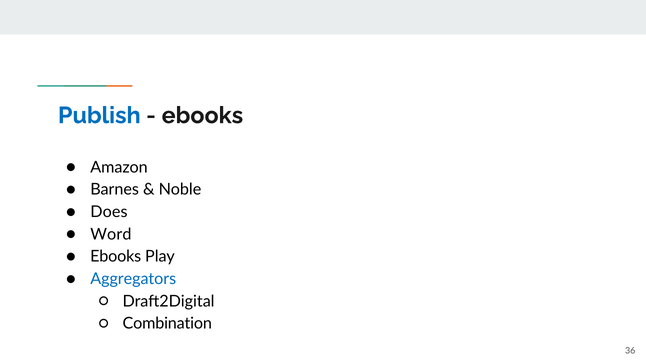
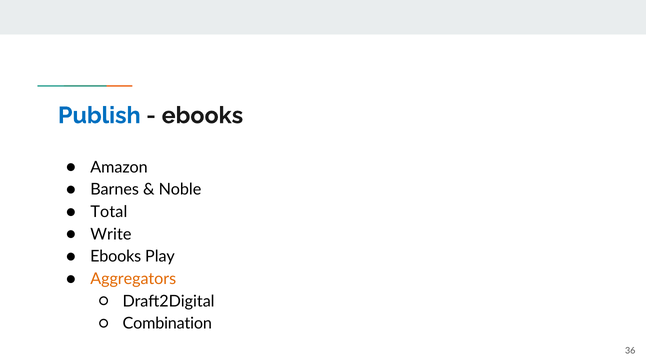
Does: Does -> Total
Word: Word -> Write
Aggregators colour: blue -> orange
